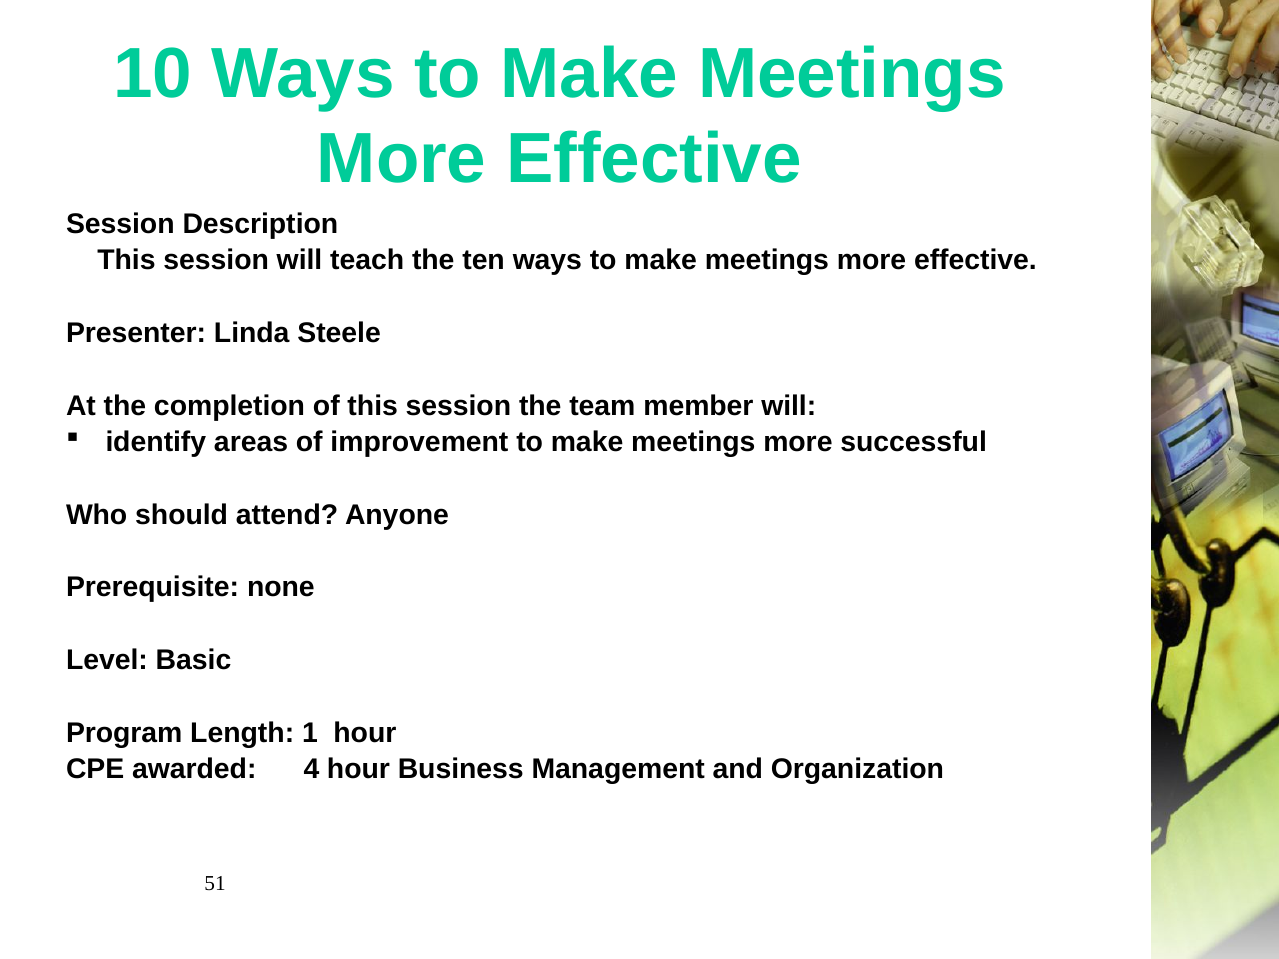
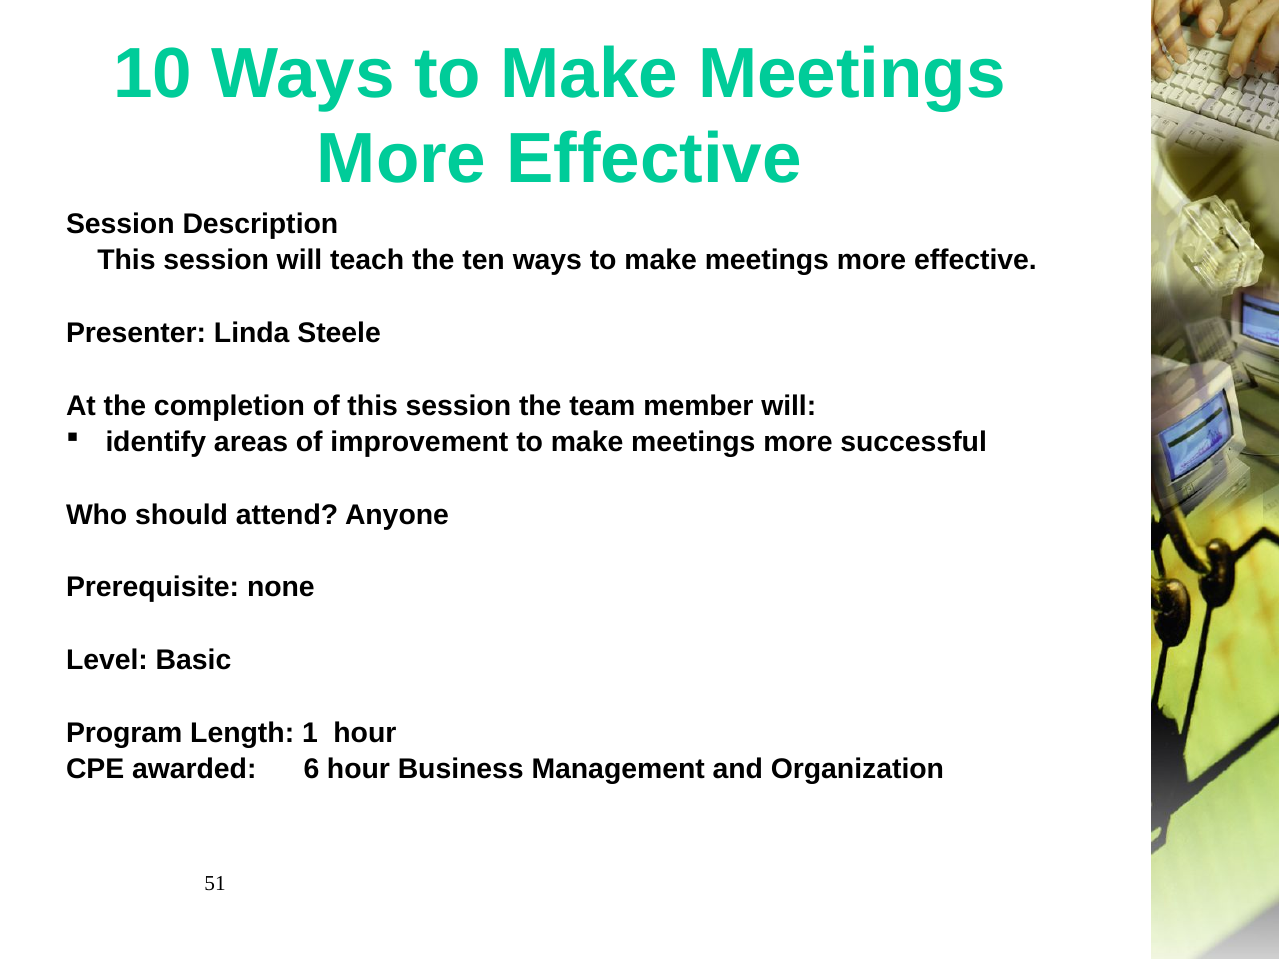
4: 4 -> 6
